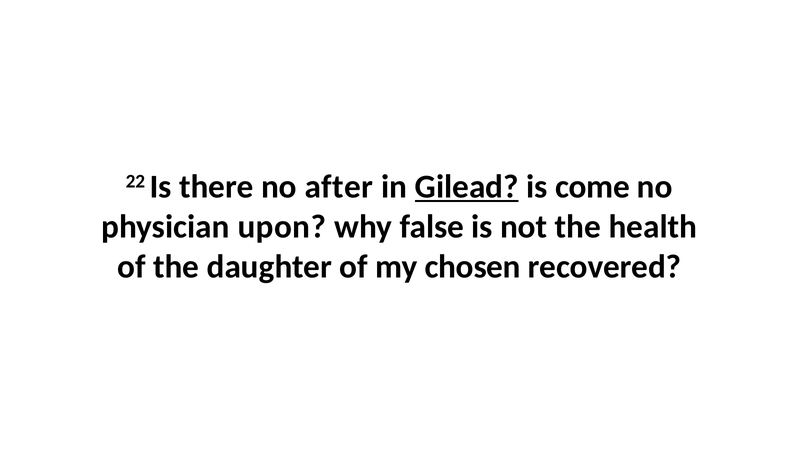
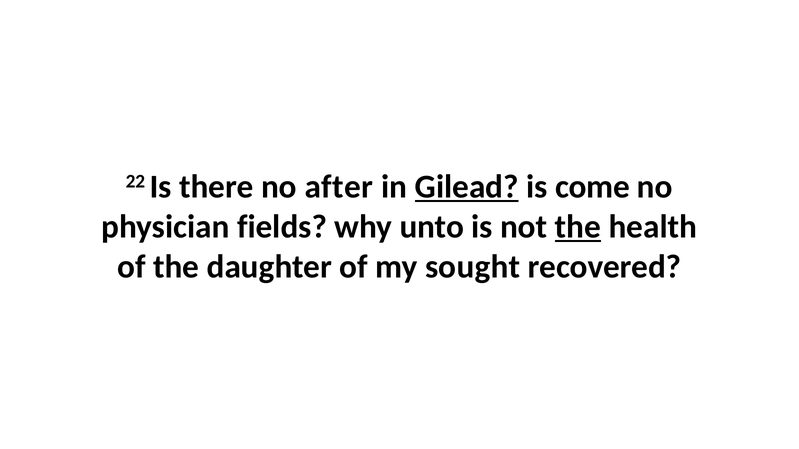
upon: upon -> fields
false: false -> unto
the at (578, 227) underline: none -> present
chosen: chosen -> sought
